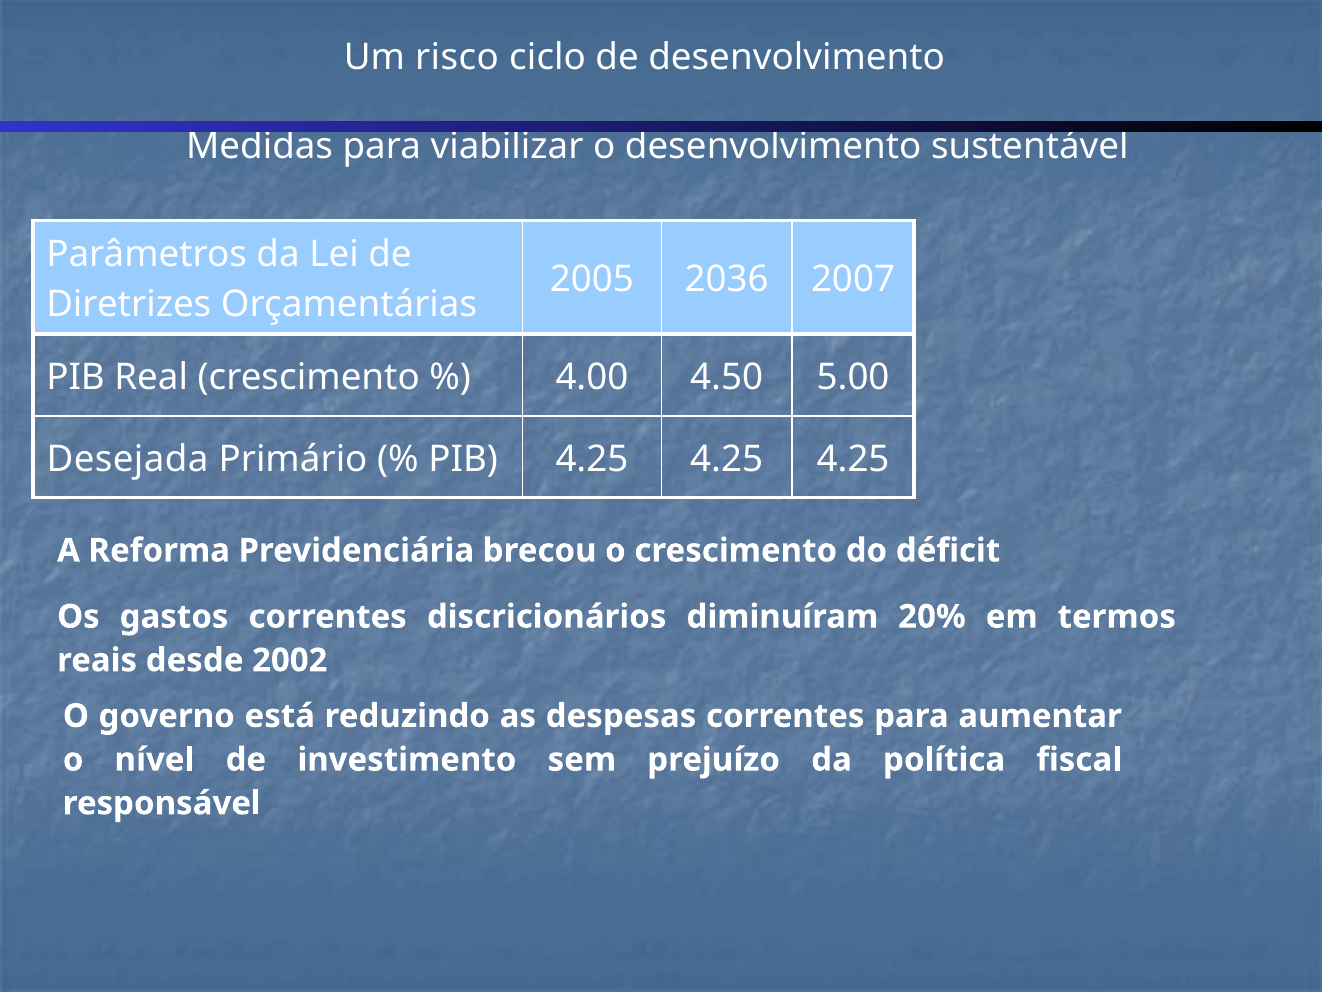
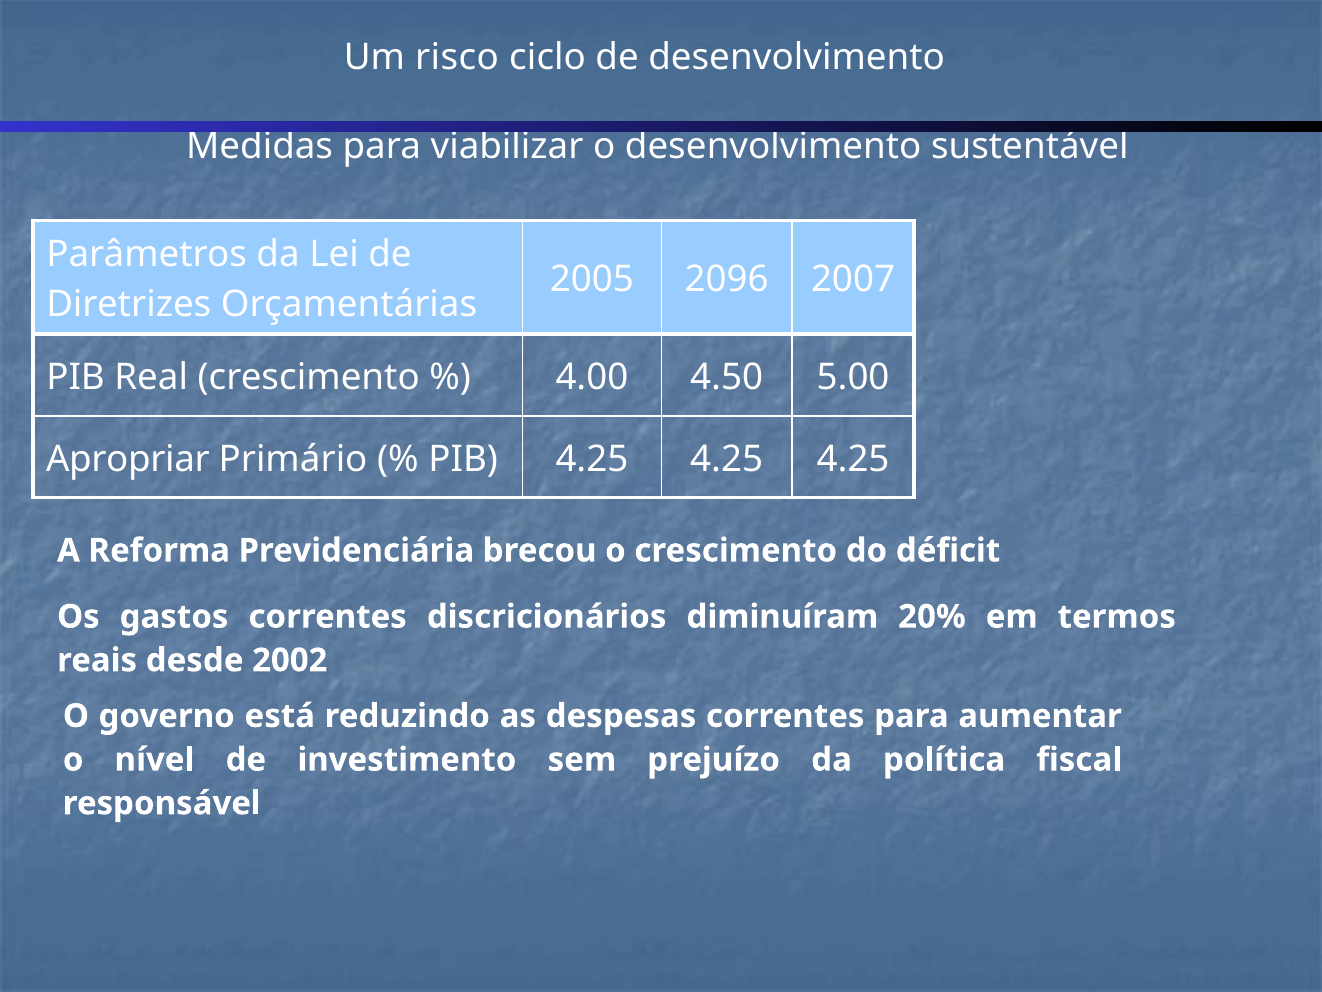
2036: 2036 -> 2096
Desejada: Desejada -> Apropriar
